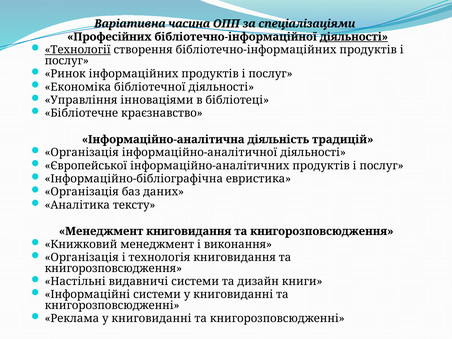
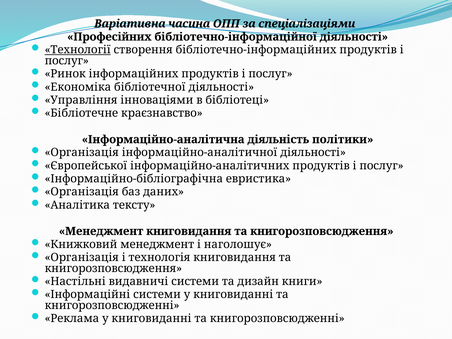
діяльності at (354, 37) underline: present -> none
традицій: традицій -> політики
виконання: виконання -> наголошує
